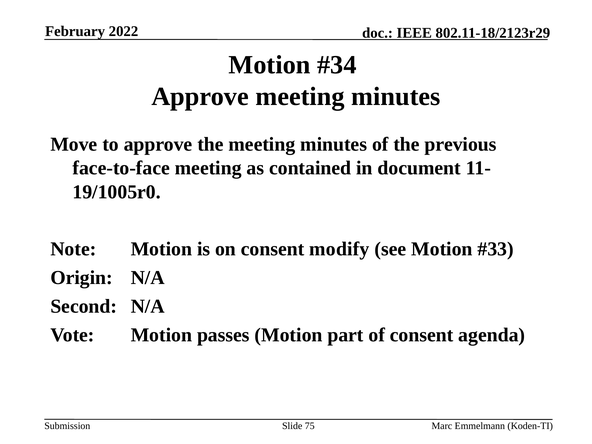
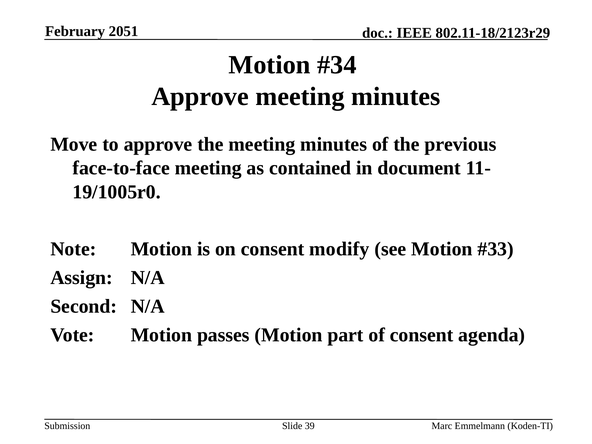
2022: 2022 -> 2051
Origin: Origin -> Assign
75: 75 -> 39
